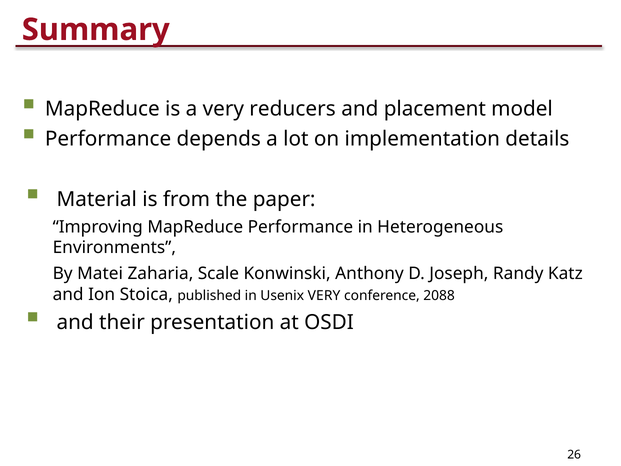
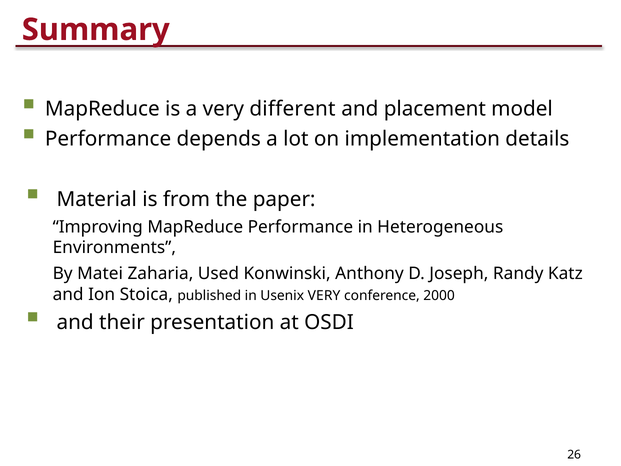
reducers: reducers -> different
Scale: Scale -> Used
2088: 2088 -> 2000
